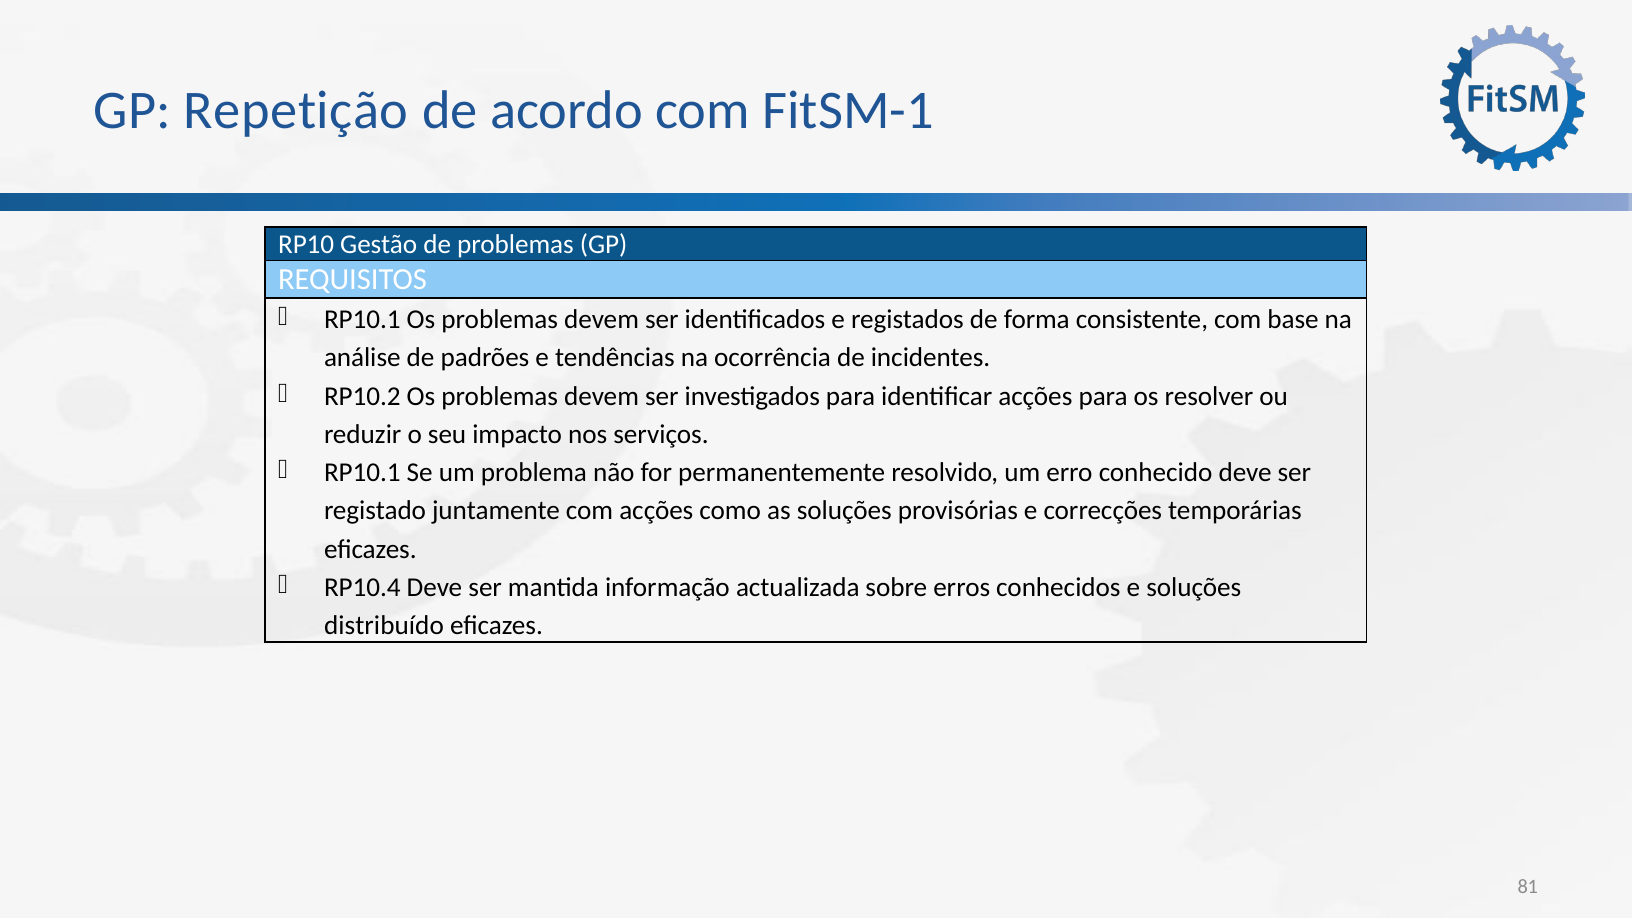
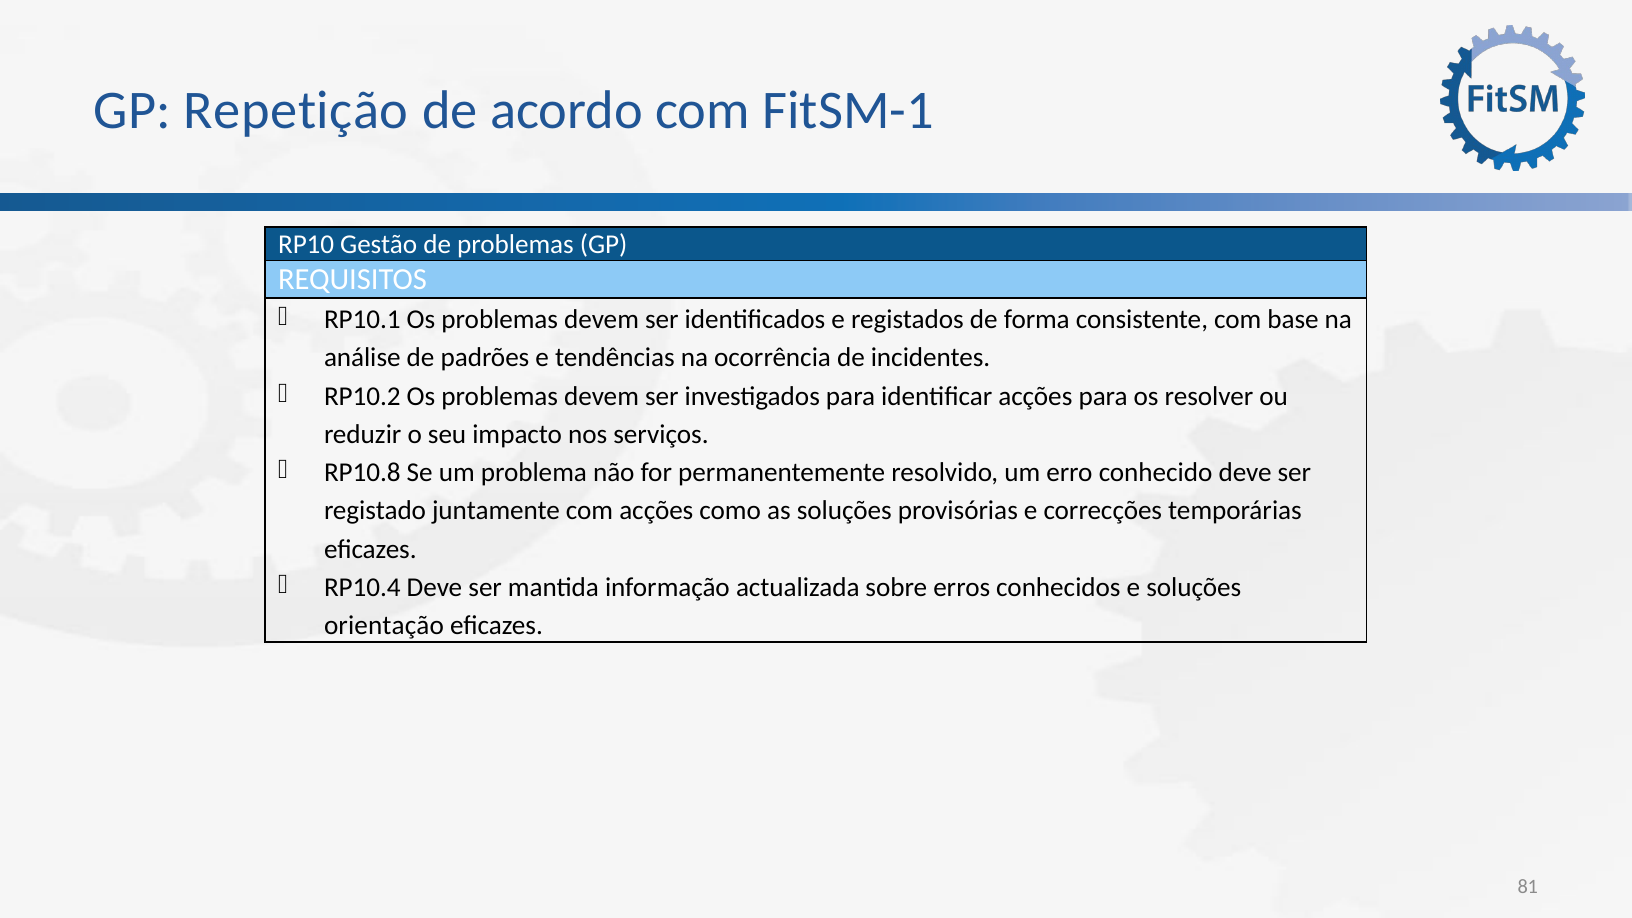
RP10.1 at (362, 473): RP10.1 -> RP10.8
distribuído: distribuído -> orientação
